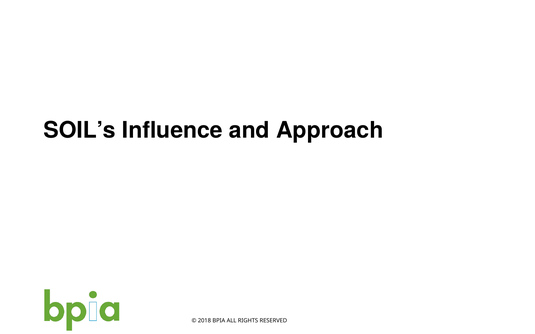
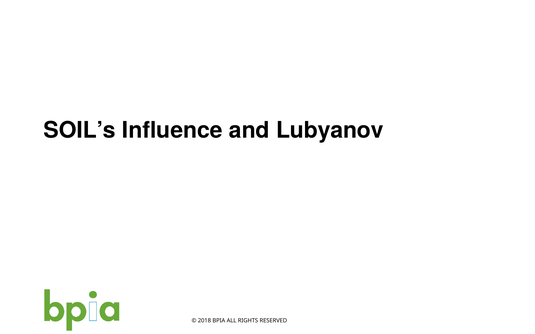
Approach: Approach -> Lubyanov
